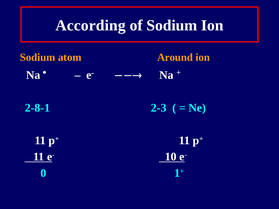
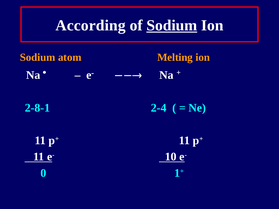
Sodium at (172, 25) underline: none -> present
Around: Around -> Melting
2-3: 2-3 -> 2-4
